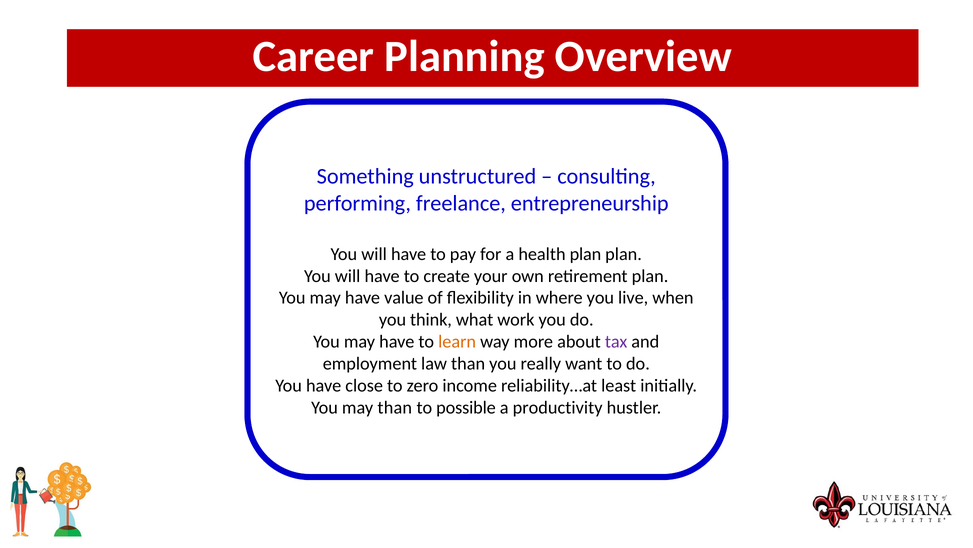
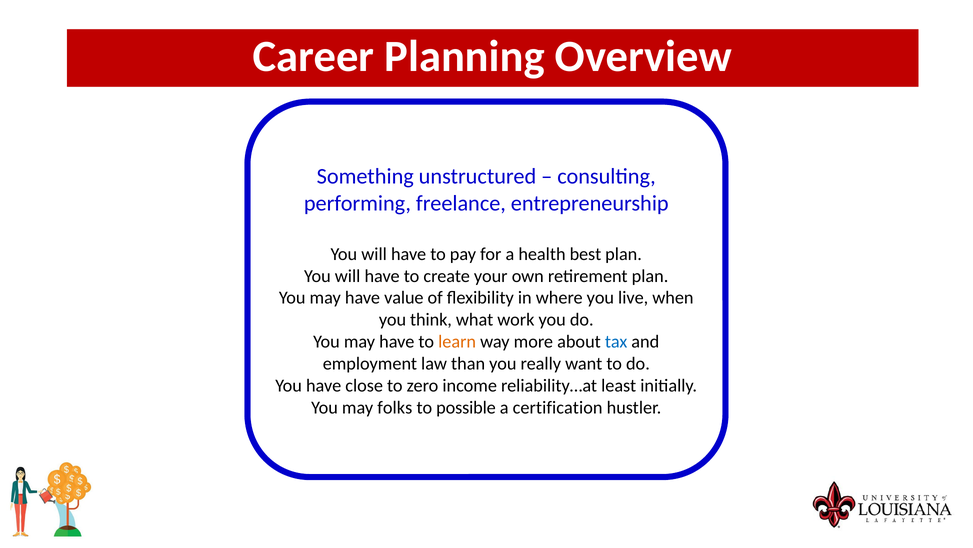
health plan: plan -> best
tax colour: purple -> blue
may than: than -> folks
productivity: productivity -> certification
